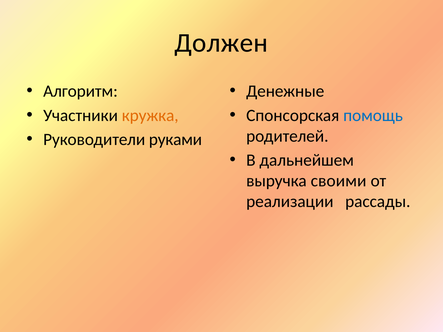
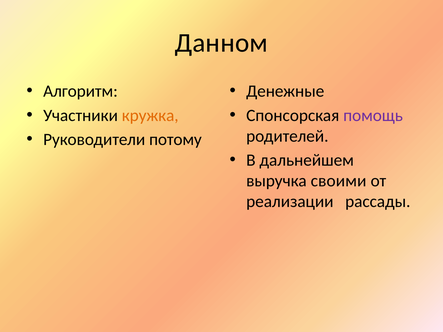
Должен: Должен -> Данном
помощь colour: blue -> purple
руками: руками -> потому
